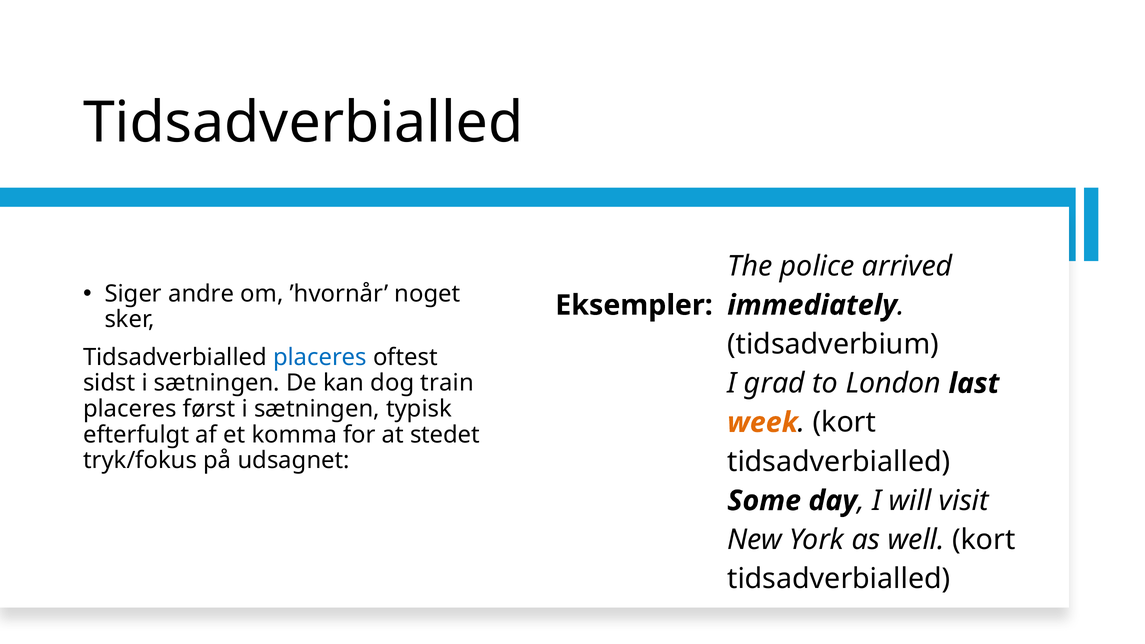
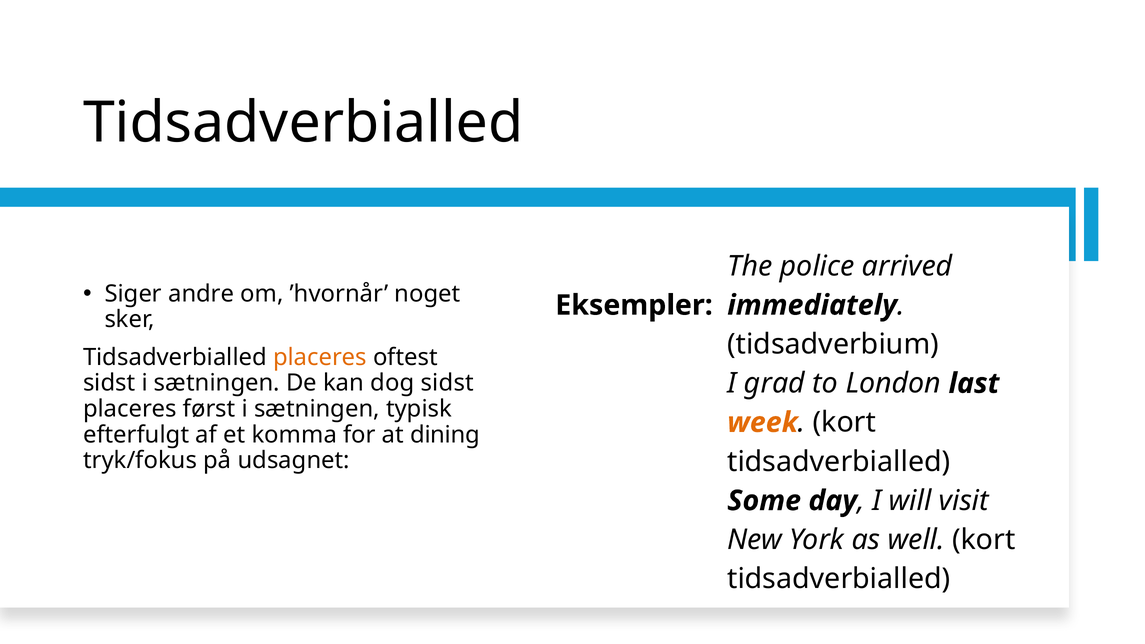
placeres at (320, 357) colour: blue -> orange
dog train: train -> sidst
stedet: stedet -> dining
